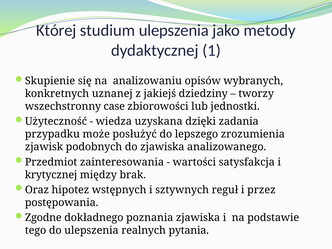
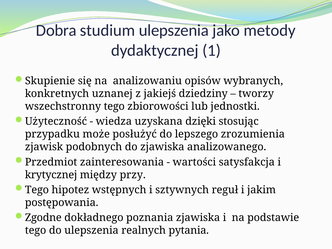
Której: Której -> Dobra
wszechstronny case: case -> tego
zadania: zadania -> stosując
brak: brak -> przy
Oraz at (37, 190): Oraz -> Tego
przez: przez -> jakim
